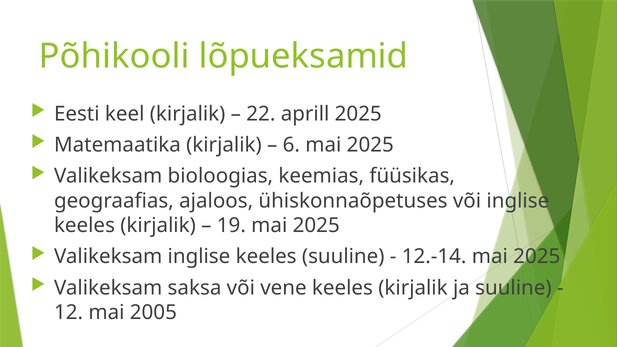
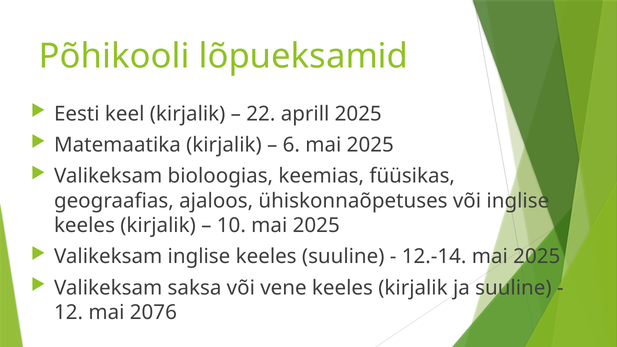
19: 19 -> 10
2005: 2005 -> 2076
